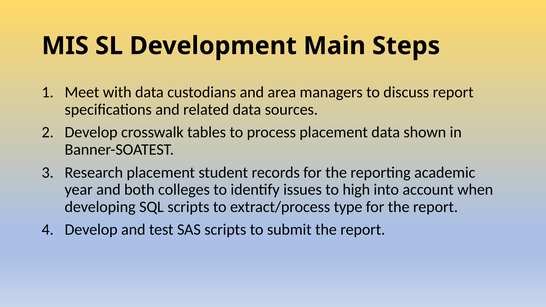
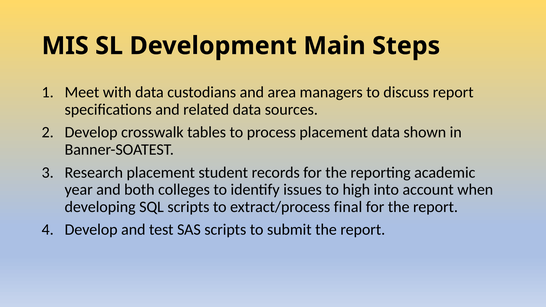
type: type -> final
